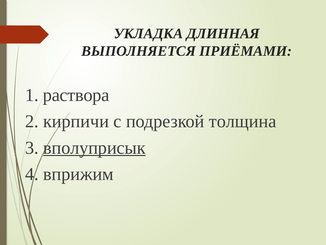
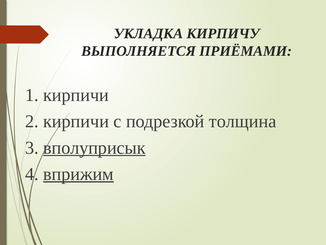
ДЛИННАЯ: ДЛИННАЯ -> КИРПИЧУ
1 раствора: раствора -> кирпичи
вприжим underline: none -> present
